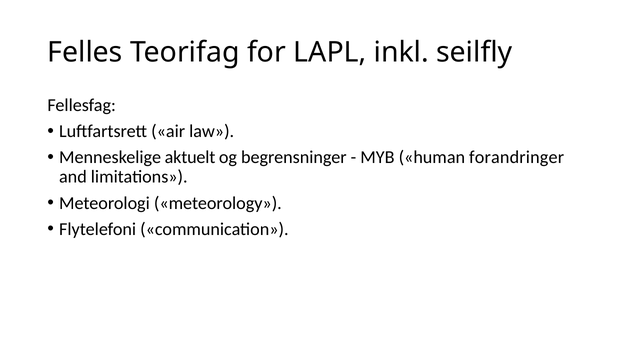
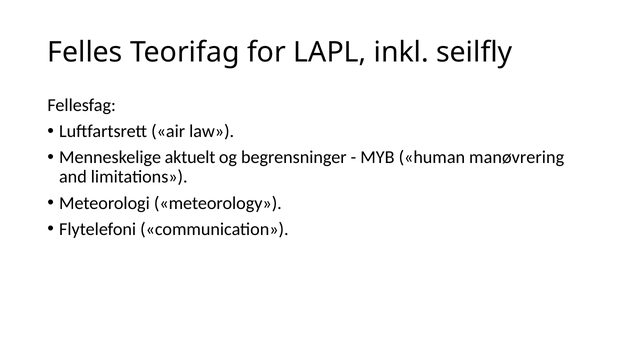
forandringer: forandringer -> manøvrering
